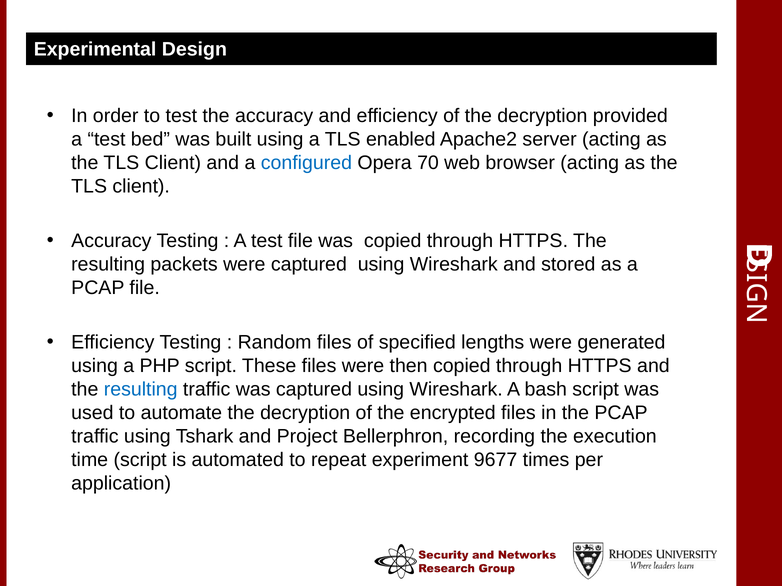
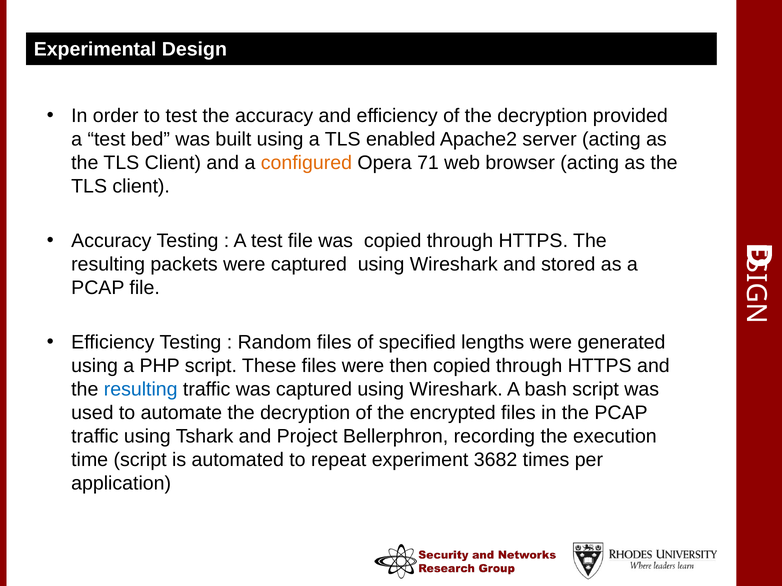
configured colour: blue -> orange
70: 70 -> 71
9677: 9677 -> 3682
